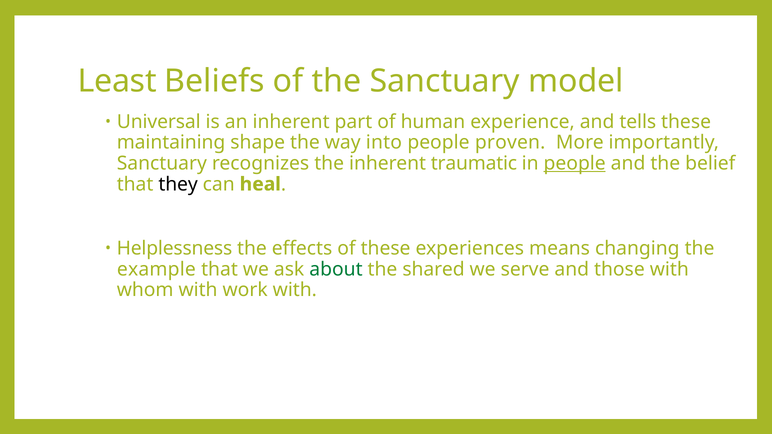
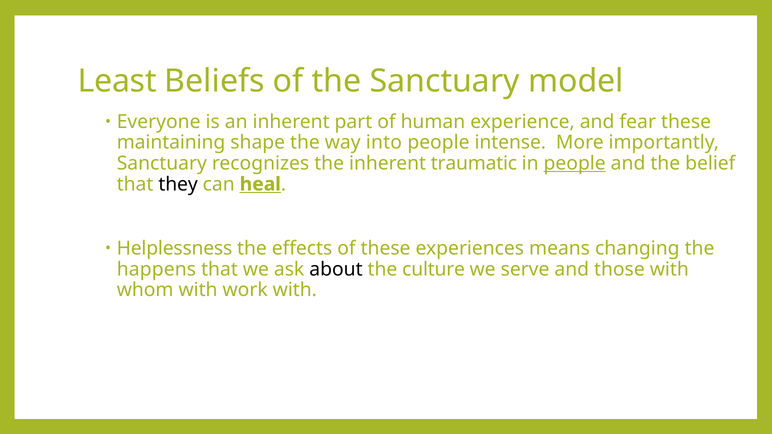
Universal: Universal -> Everyone
tells: tells -> fear
proven: proven -> intense
heal underline: none -> present
example: example -> happens
about colour: green -> black
shared: shared -> culture
